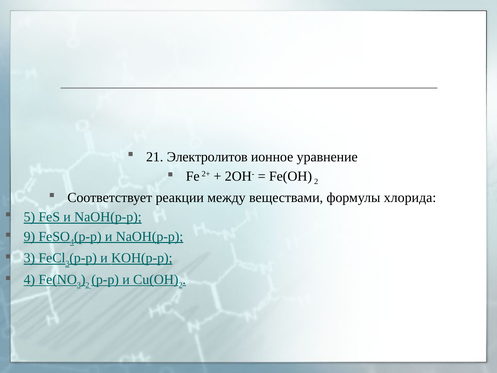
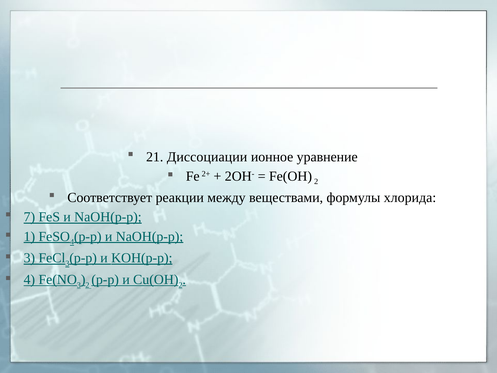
Электролитов: Электролитов -> Диссоциации
5: 5 -> 7
9: 9 -> 1
